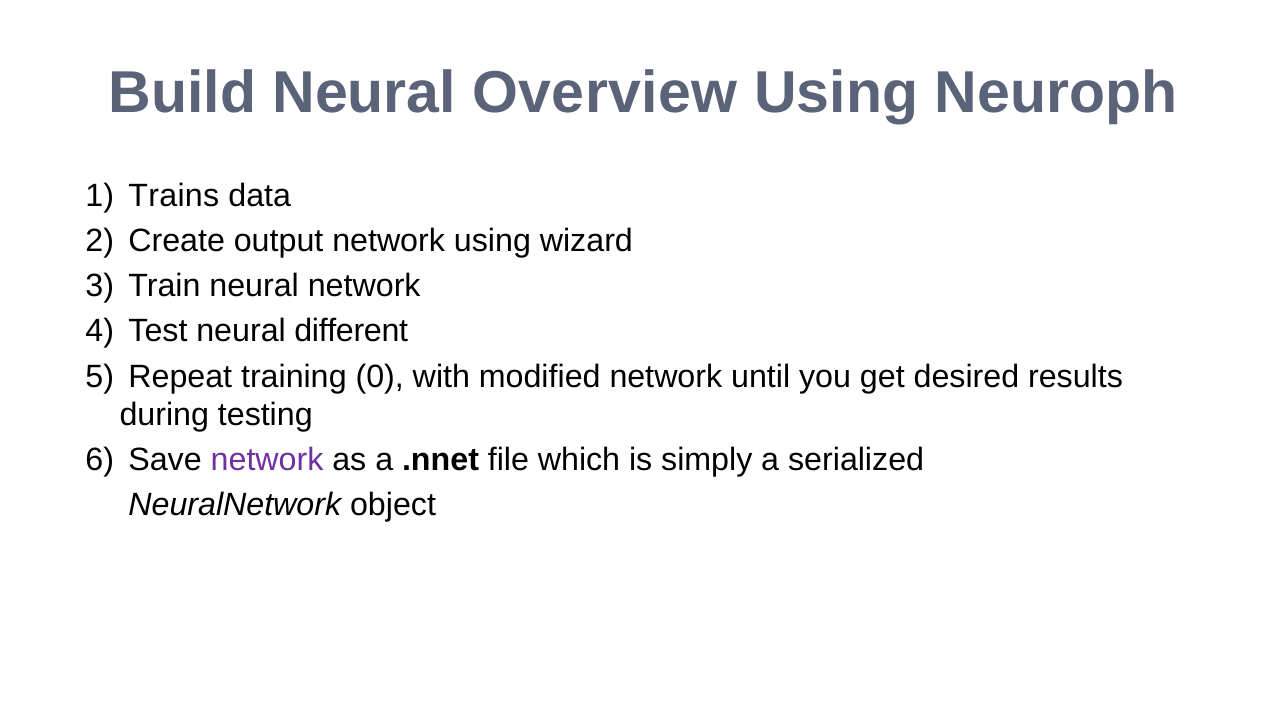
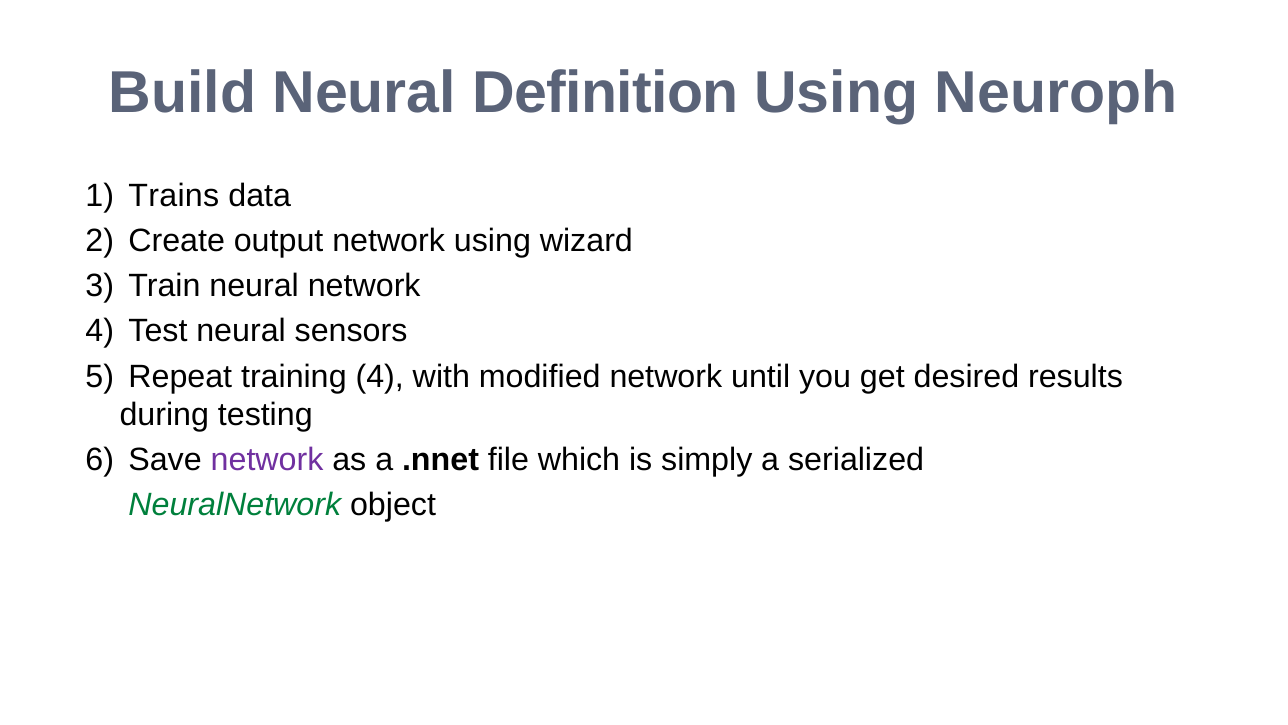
Overview: Overview -> Definition
different: different -> sensors
training 0: 0 -> 4
NeuralNetwork colour: black -> green
